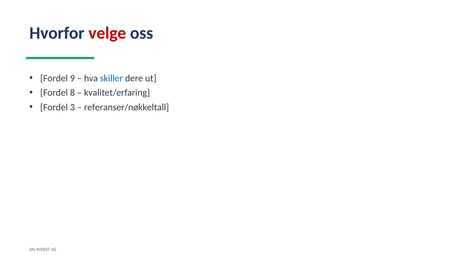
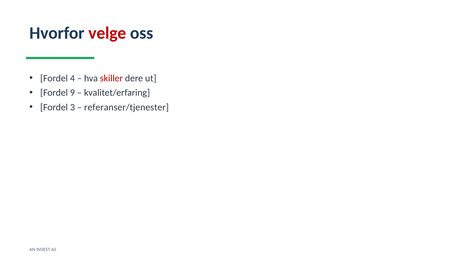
9: 9 -> 4
skiller colour: blue -> red
8: 8 -> 9
referanser/nøkkeltall: referanser/nøkkeltall -> referanser/tjenester
